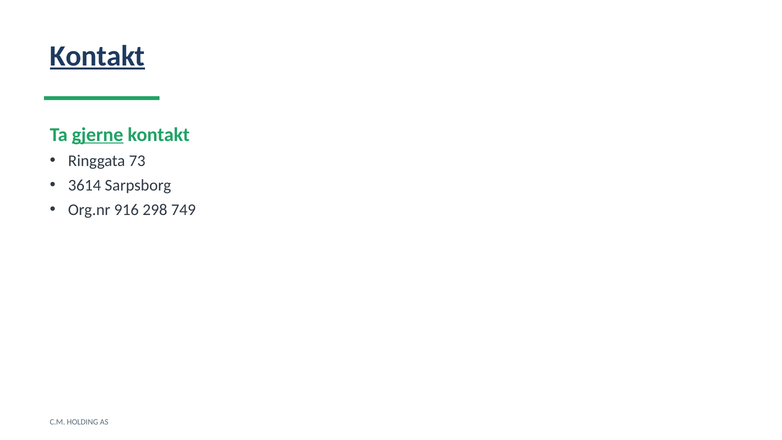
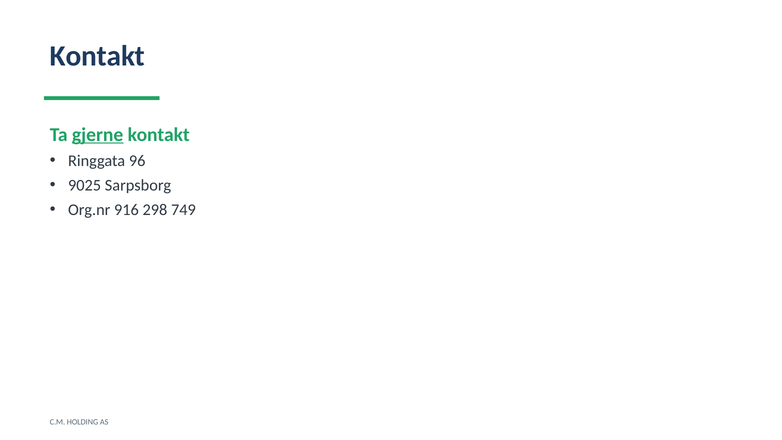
Kontakt at (97, 56) underline: present -> none
73: 73 -> 96
3614: 3614 -> 9025
